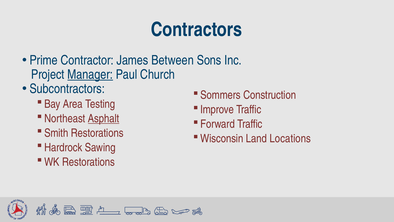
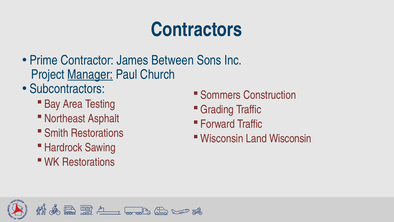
Improve: Improve -> Grading
Asphalt underline: present -> none
Land Locations: Locations -> Wisconsin
